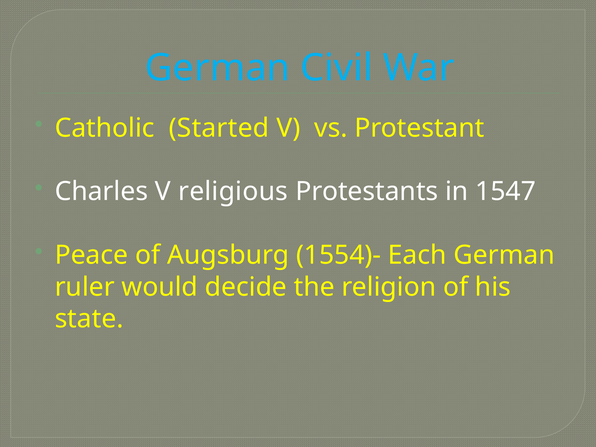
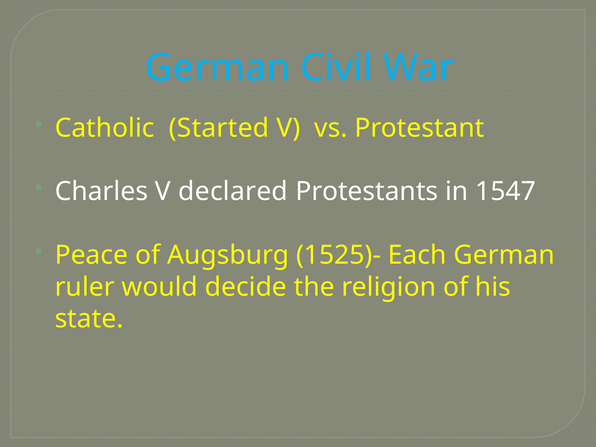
religious: religious -> declared
1554)-: 1554)- -> 1525)-
